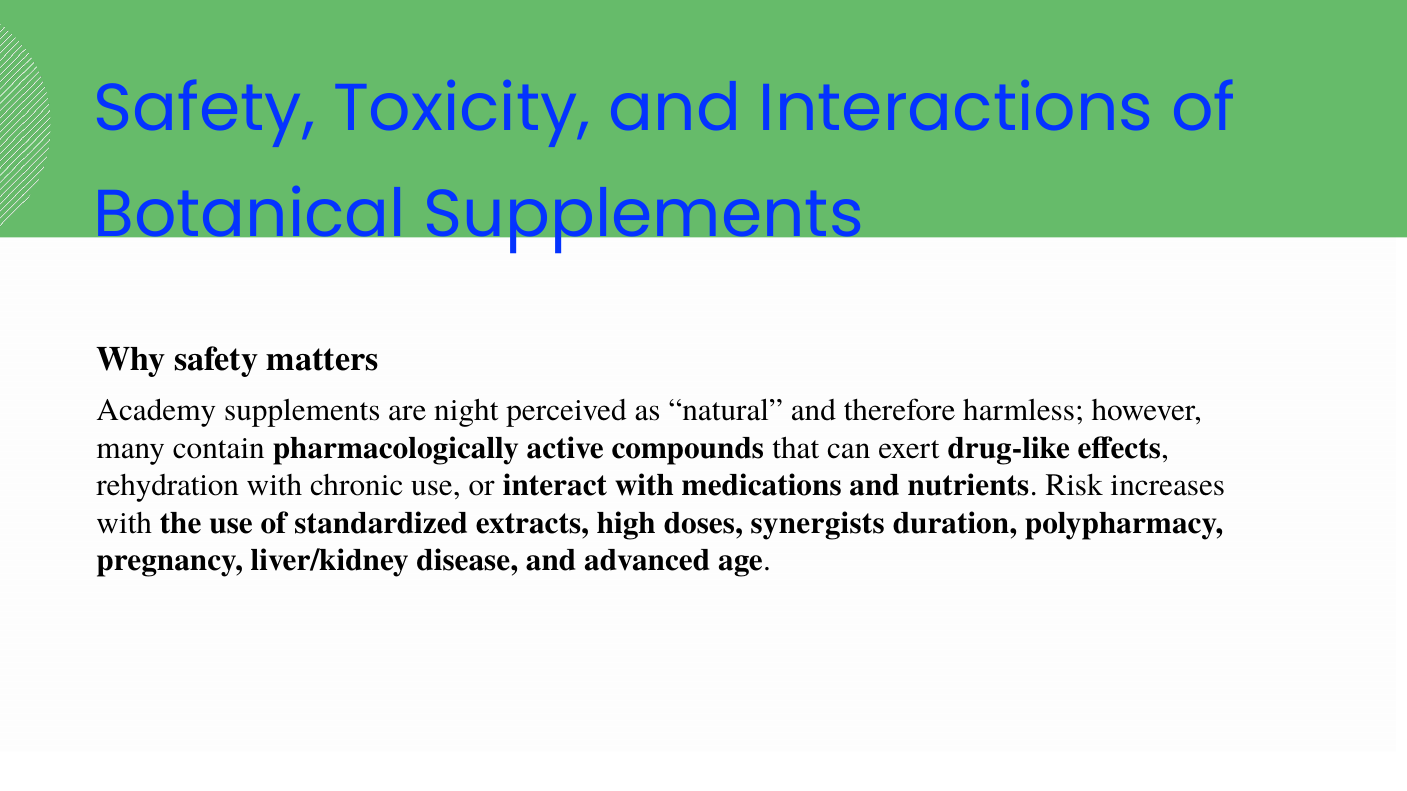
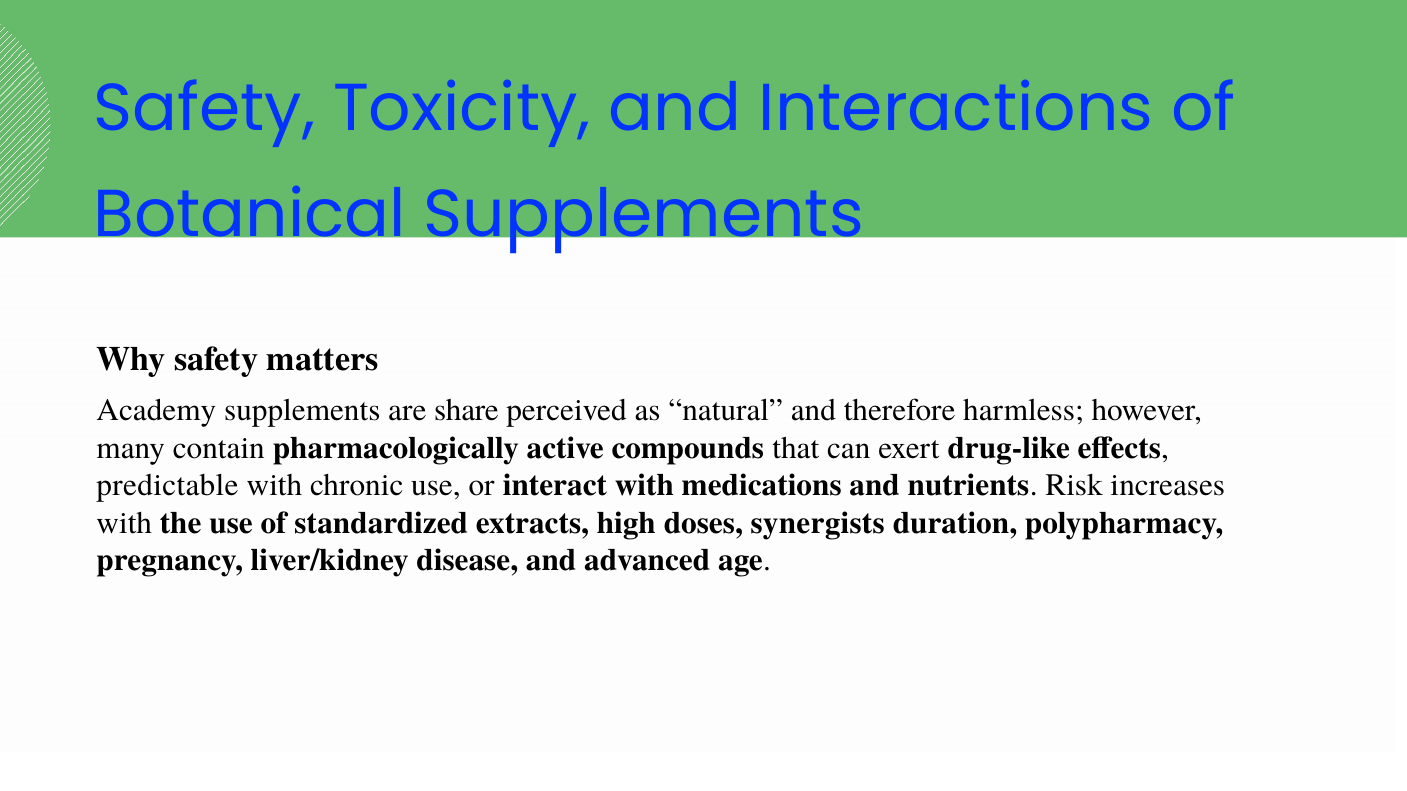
night: night -> share
rehydration: rehydration -> predictable
